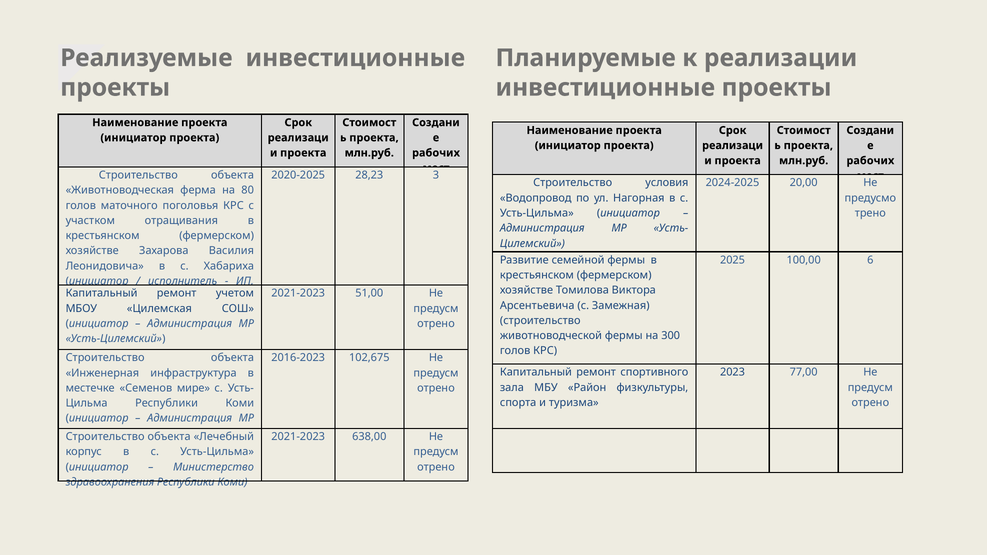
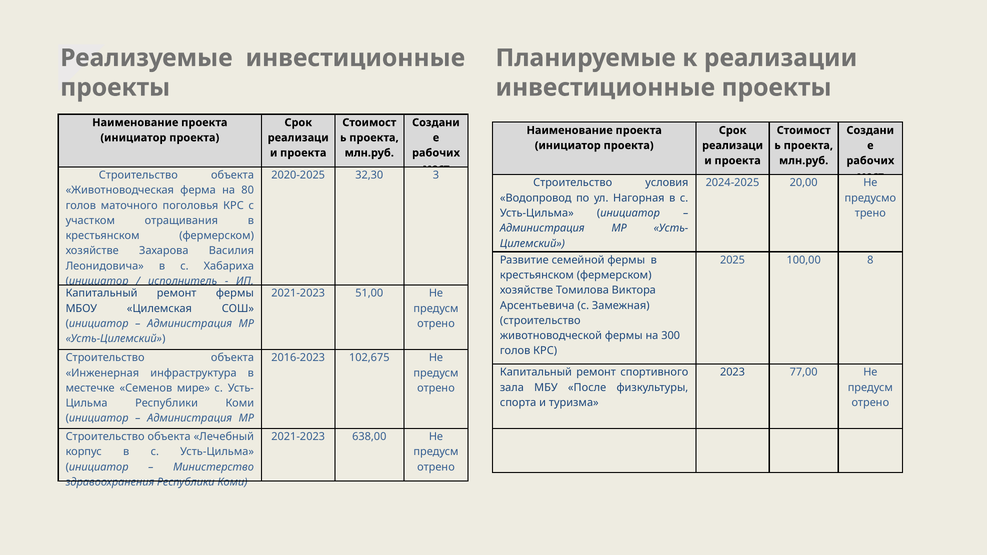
28,23: 28,23 -> 32,30
6: 6 -> 8
учетом at (235, 293): учетом -> фермы
Район: Район -> После
